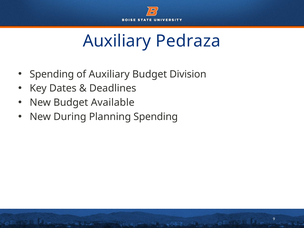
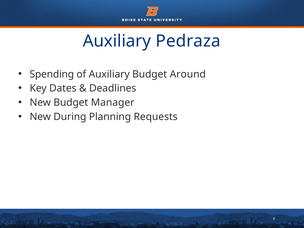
Division: Division -> Around
Available: Available -> Manager
Planning Spending: Spending -> Requests
